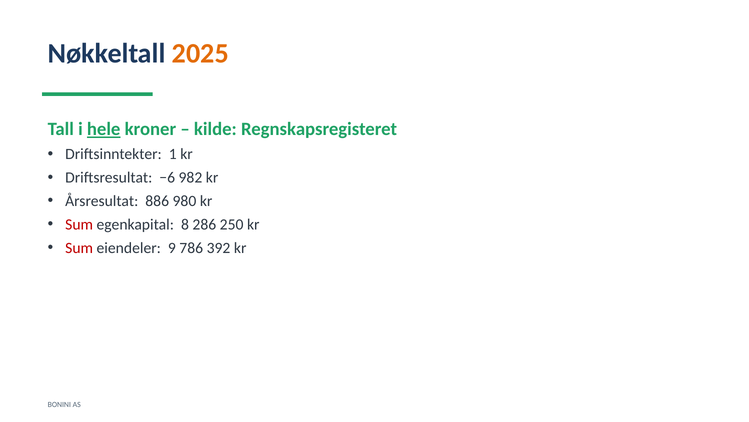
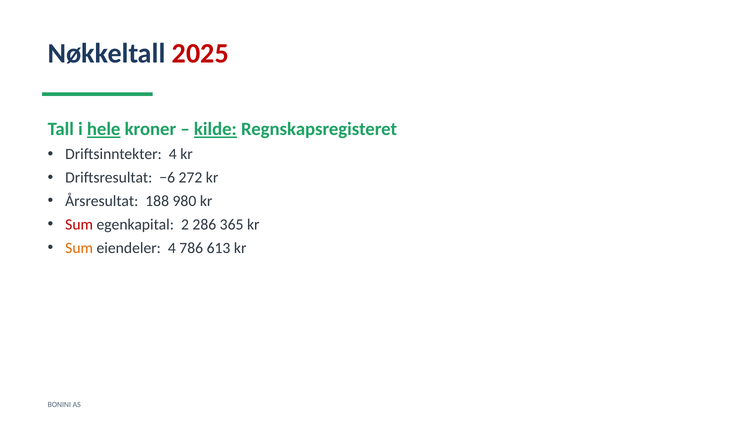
2025 colour: orange -> red
kilde underline: none -> present
Driftsinntekter 1: 1 -> 4
982: 982 -> 272
886: 886 -> 188
8: 8 -> 2
250: 250 -> 365
Sum at (79, 248) colour: red -> orange
eiendeler 9: 9 -> 4
392: 392 -> 613
